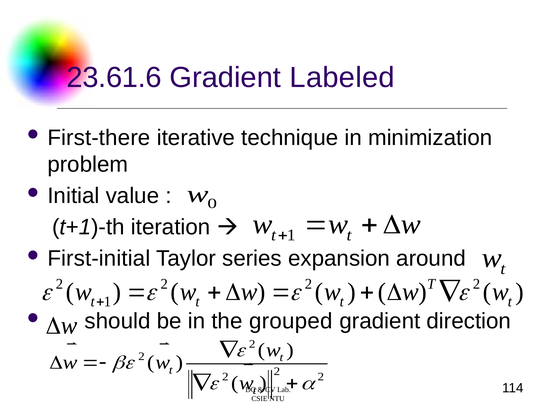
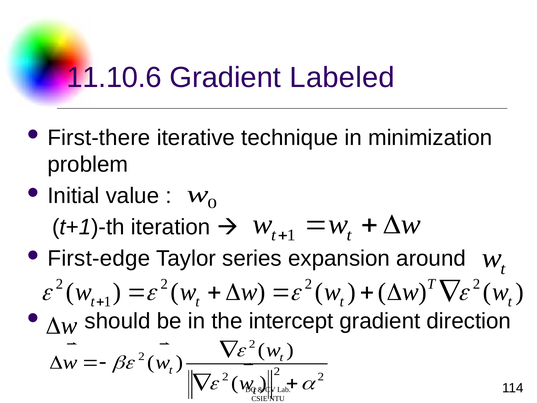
23.61.6: 23.61.6 -> 11.10.6
First-initial: First-initial -> First-edge
grouped: grouped -> intercept
